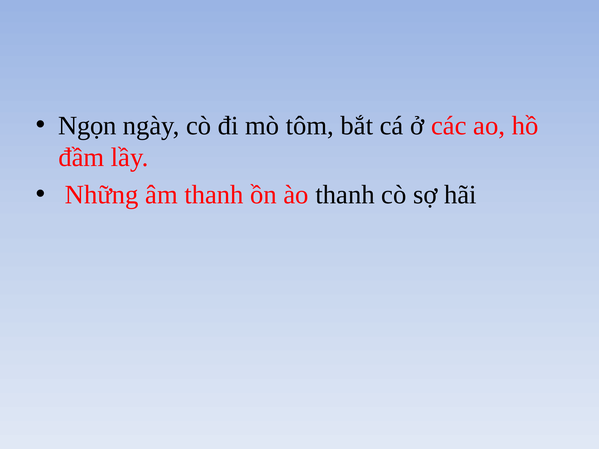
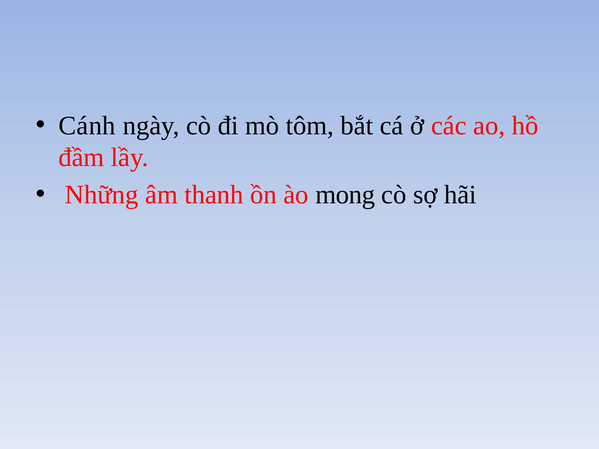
Ngọn: Ngọn -> Cánh
ào thanh: thanh -> mong
